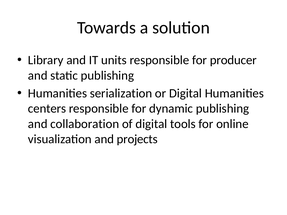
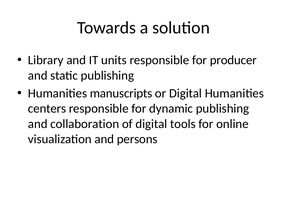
serialization: serialization -> manuscripts
projects: projects -> persons
